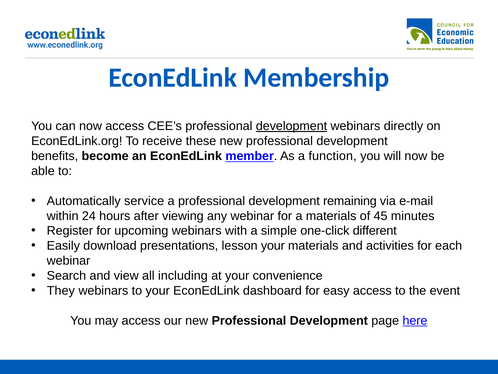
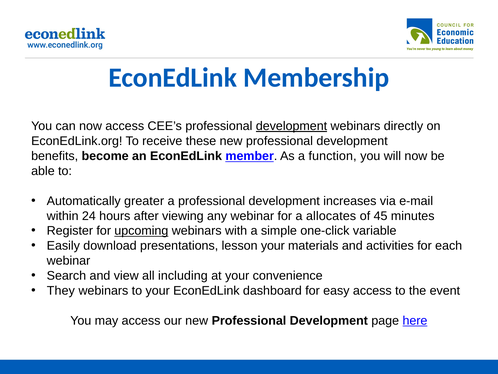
service: service -> greater
remaining: remaining -> increases
a materials: materials -> allocates
upcoming underline: none -> present
different: different -> variable
